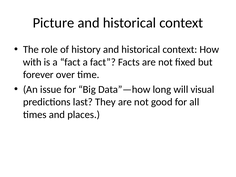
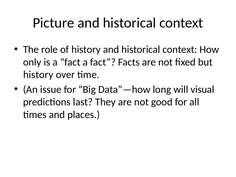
with: with -> only
forever at (38, 75): forever -> history
